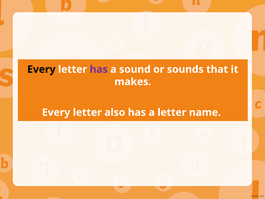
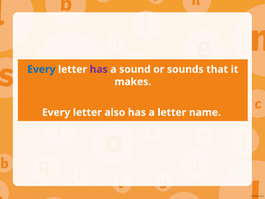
Every at (41, 69) colour: black -> blue
